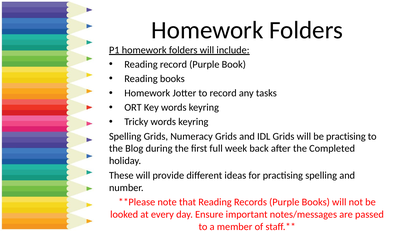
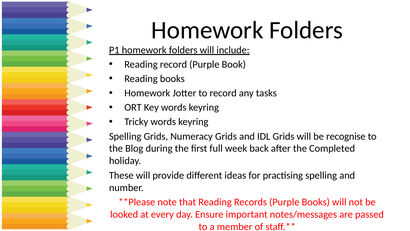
be practising: practising -> recognise
